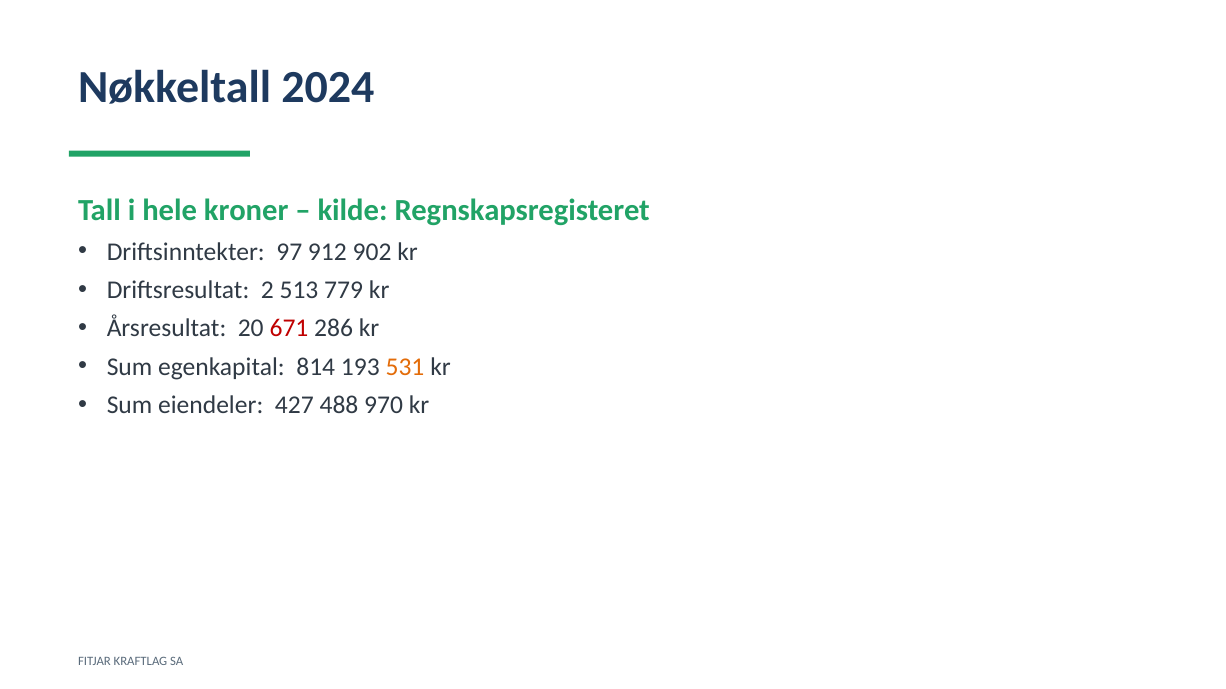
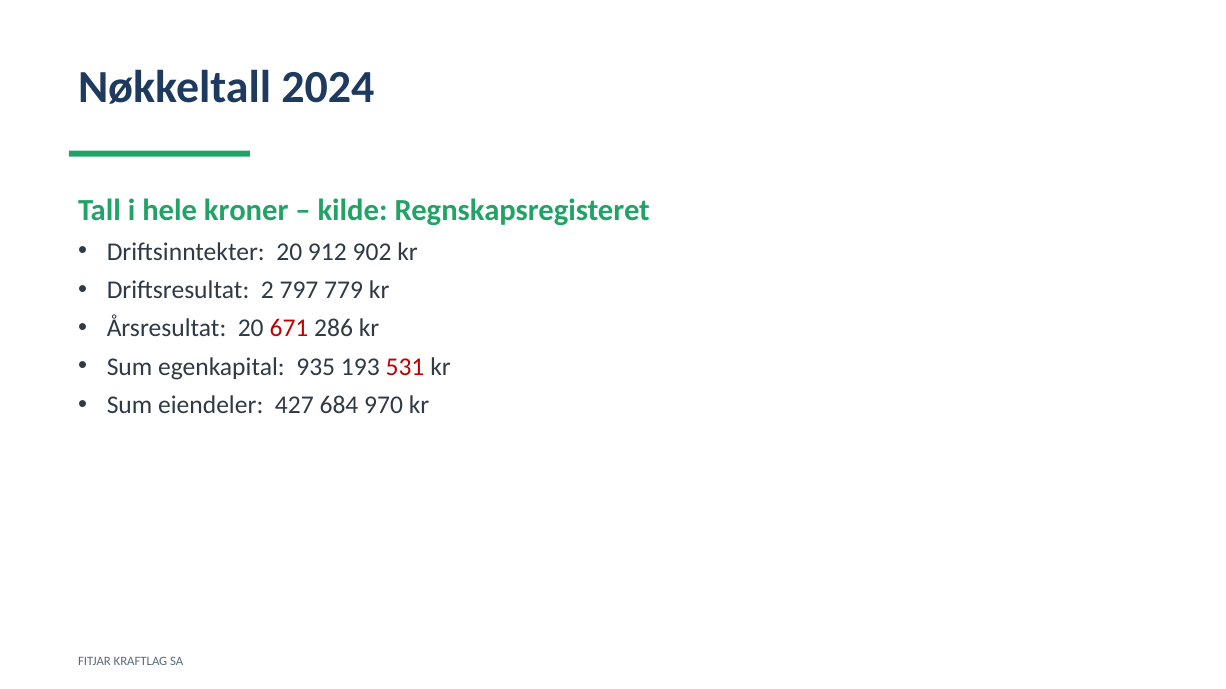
Driftsinntekter 97: 97 -> 20
513: 513 -> 797
814: 814 -> 935
531 colour: orange -> red
488: 488 -> 684
